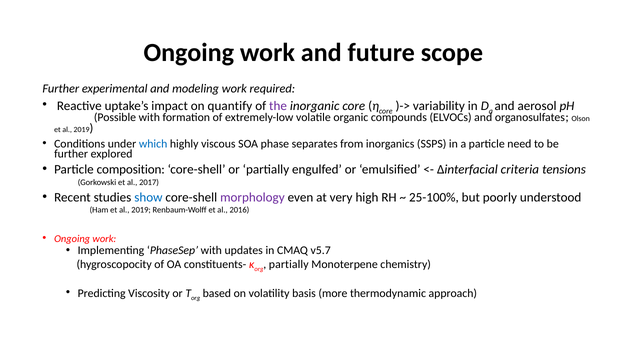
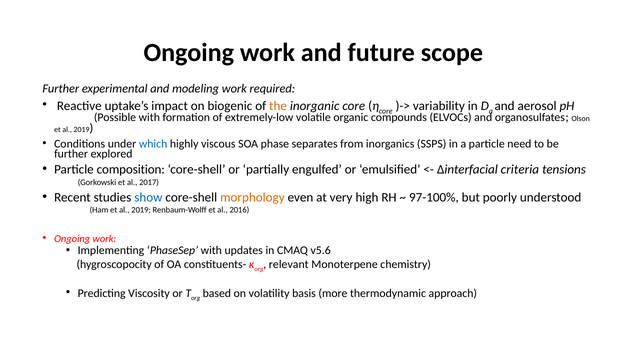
quantify: quantify -> biogenic
the colour: purple -> orange
morphology colour: purple -> orange
25-100%: 25-100% -> 97-100%
v5.7: v5.7 -> v5.6
partially at (289, 265): partially -> relevant
